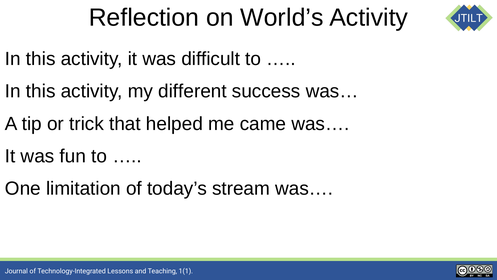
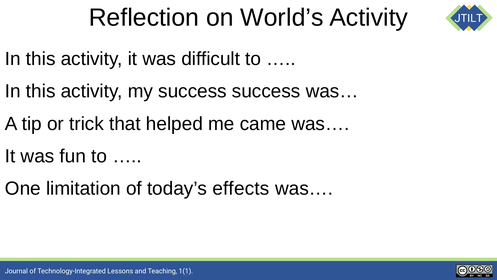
my different: different -> success
stream: stream -> effects
